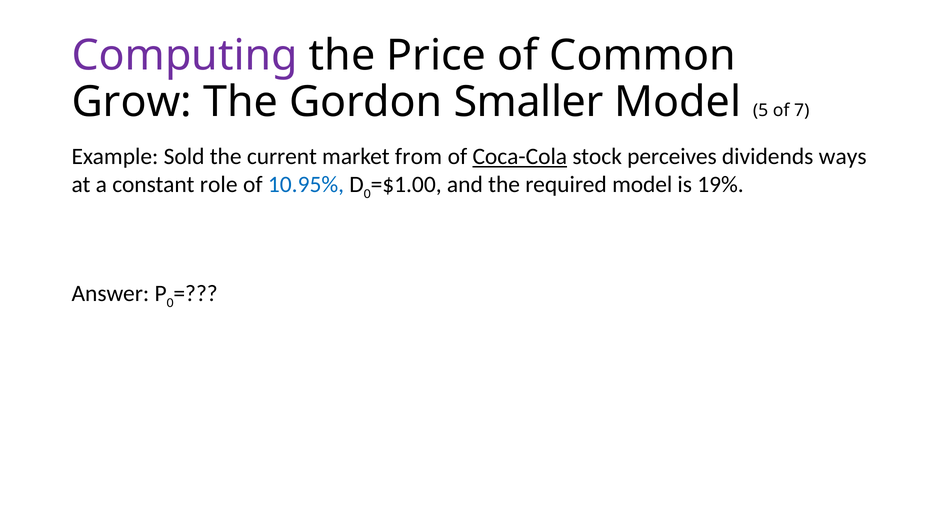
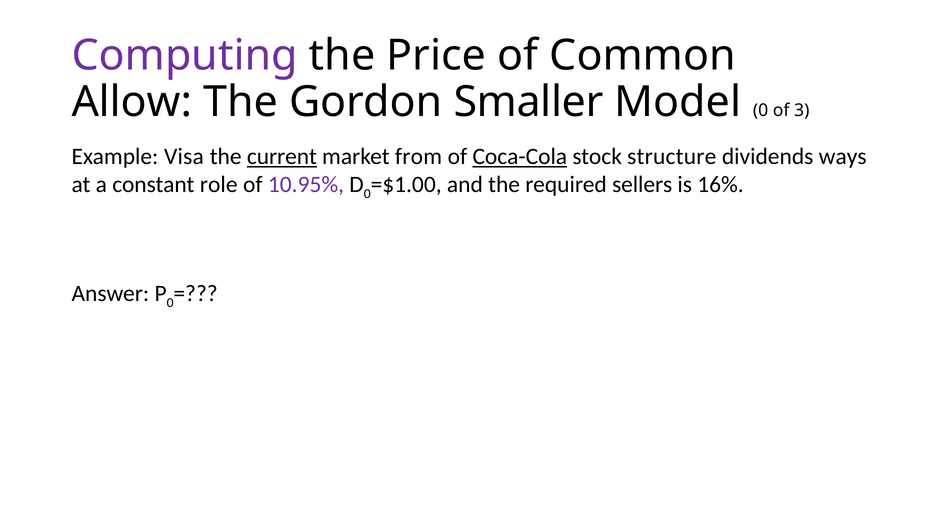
Grow: Grow -> Allow
Model 5: 5 -> 0
7: 7 -> 3
Sold: Sold -> Visa
current underline: none -> present
perceives: perceives -> structure
10.95% colour: blue -> purple
required model: model -> sellers
19%: 19% -> 16%
